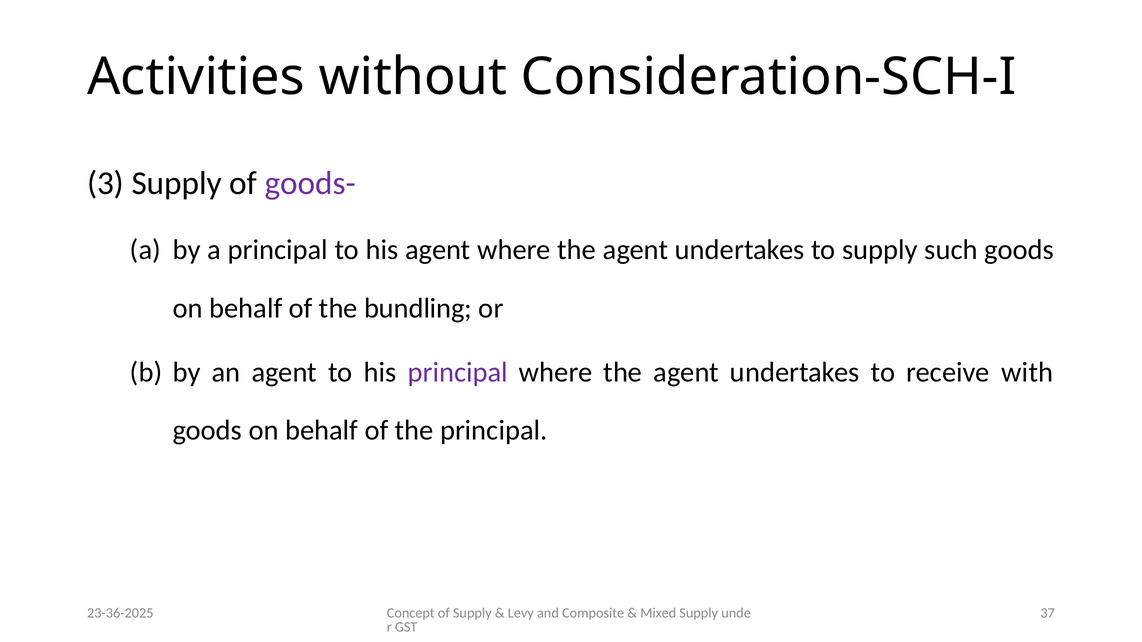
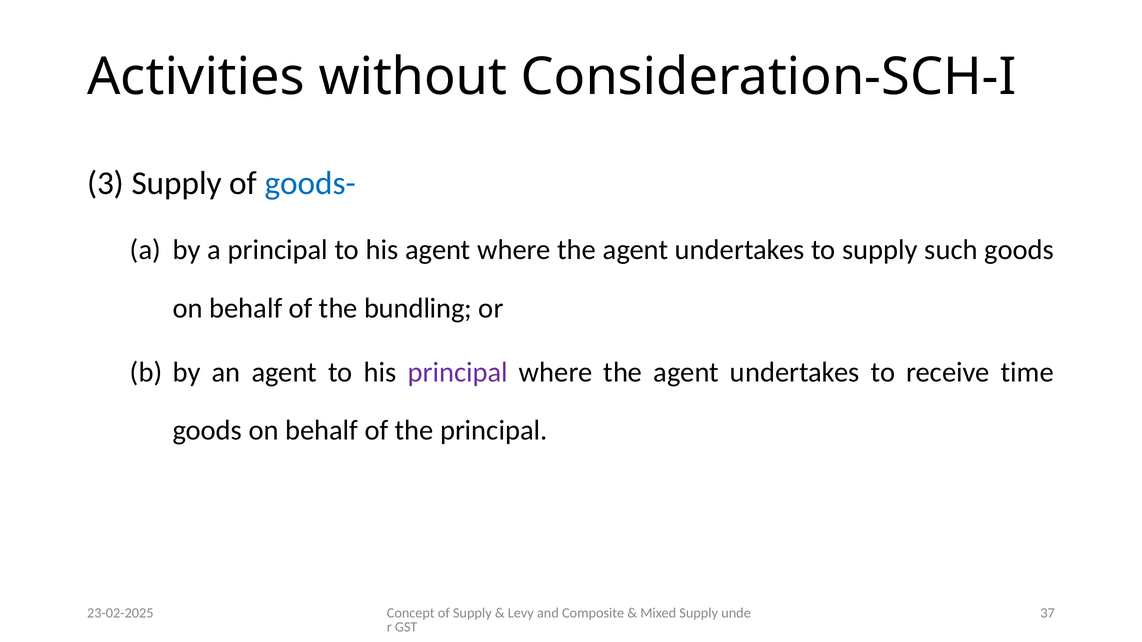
goods- colour: purple -> blue
with: with -> time
23-36-2025: 23-36-2025 -> 23-02-2025
